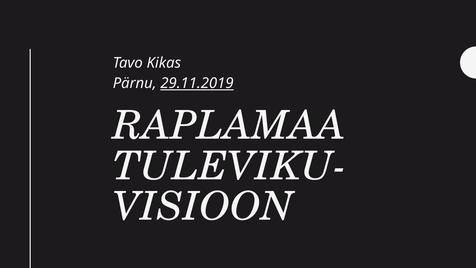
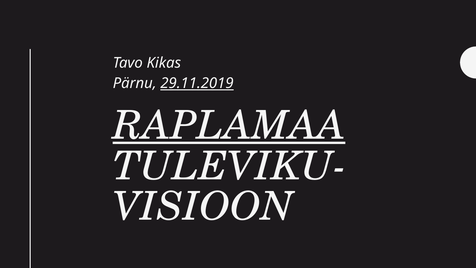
RAPLAMAA underline: none -> present
